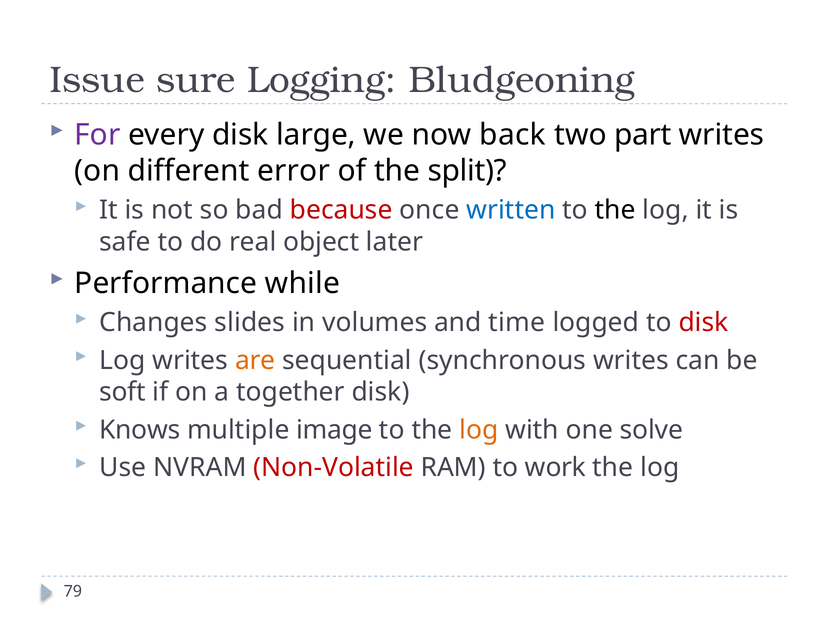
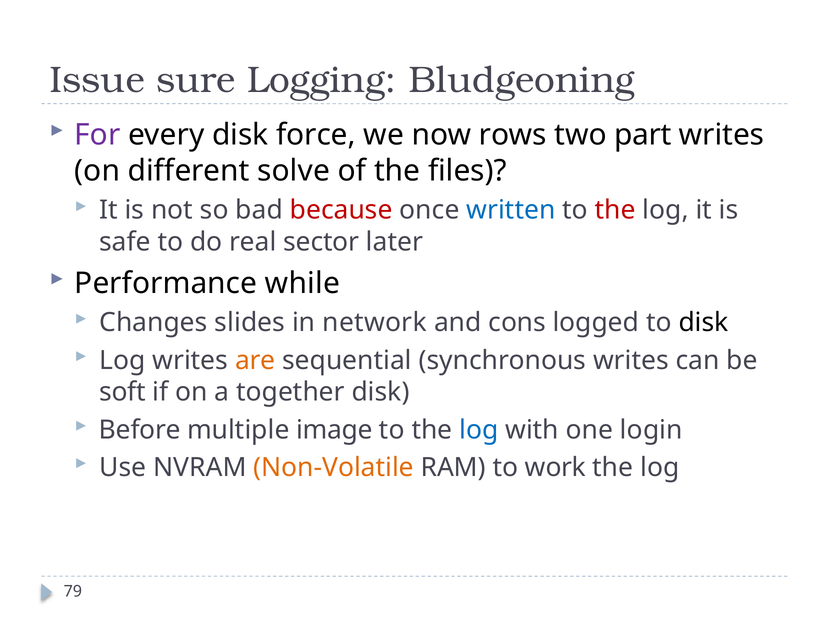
large: large -> force
back: back -> rows
error: error -> solve
split: split -> files
the at (615, 210) colour: black -> red
object: object -> sector
volumes: volumes -> network
time: time -> cons
disk at (704, 323) colour: red -> black
Knows: Knows -> Before
log at (479, 430) colour: orange -> blue
solve: solve -> login
Non-Volatile colour: red -> orange
